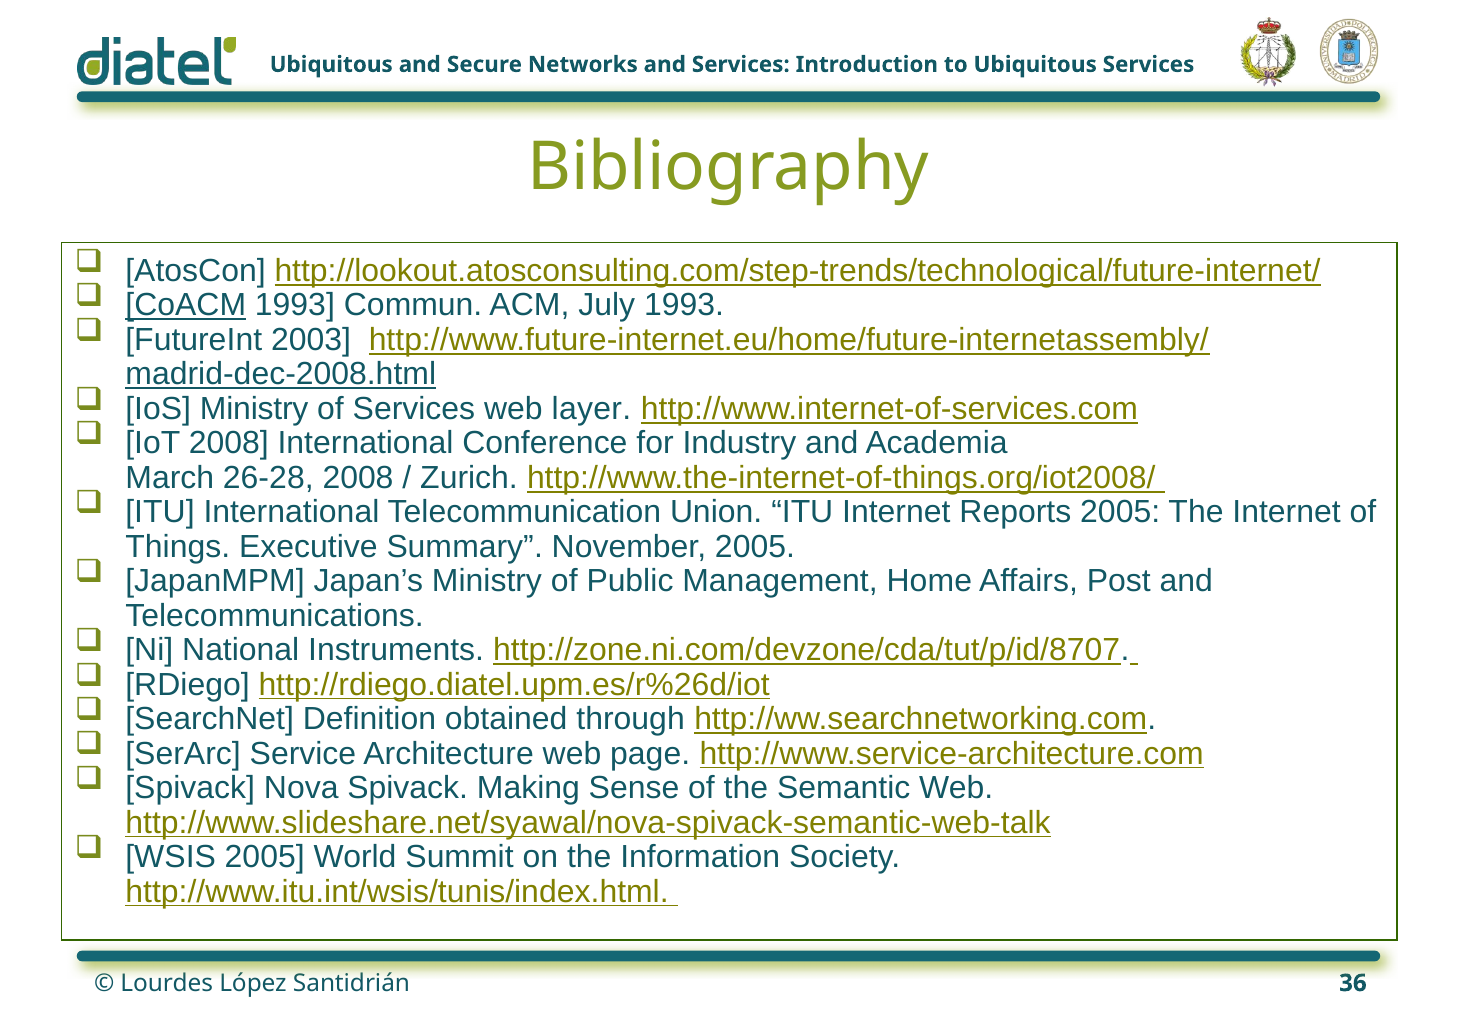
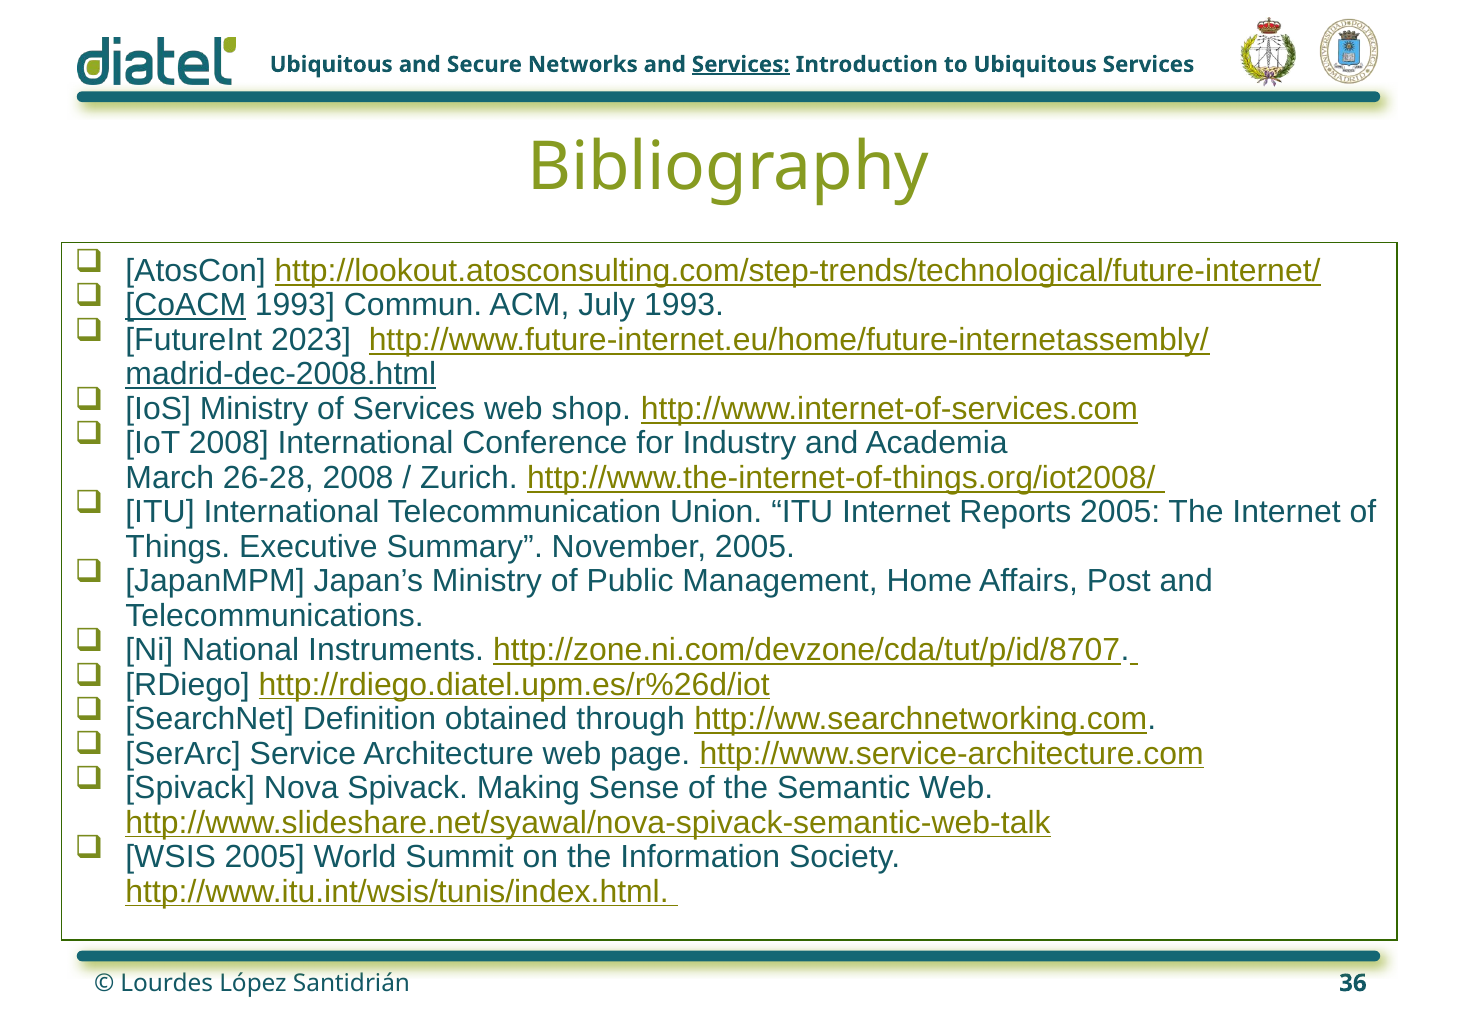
Services at (741, 64) underline: none -> present
2003: 2003 -> 2023
layer: layer -> shop
